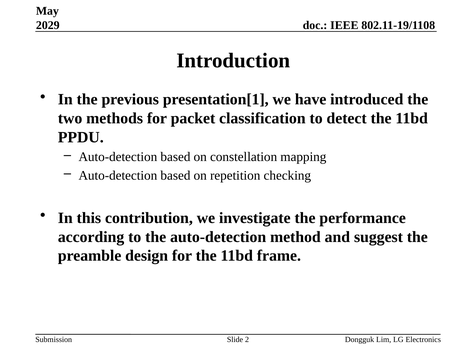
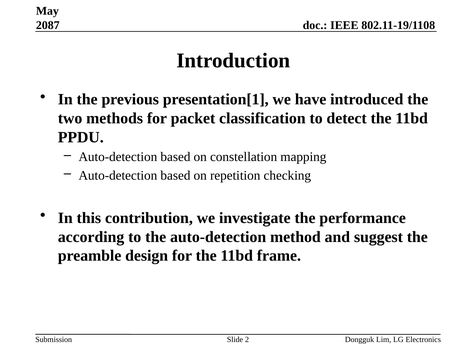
2029: 2029 -> 2087
